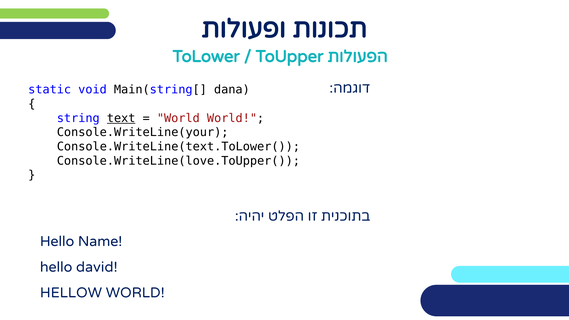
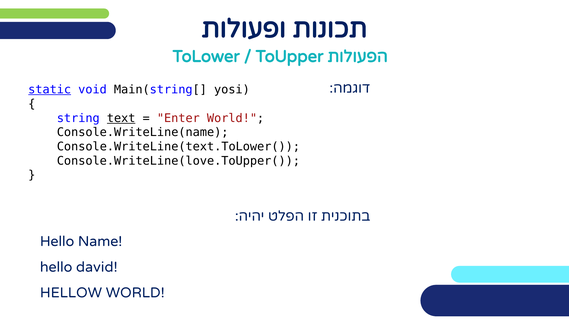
static underline: none -> present
dana: dana -> yosi
World at (178, 118): World -> Enter
Console.WriteLine(your: Console.WriteLine(your -> Console.WriteLine(name
